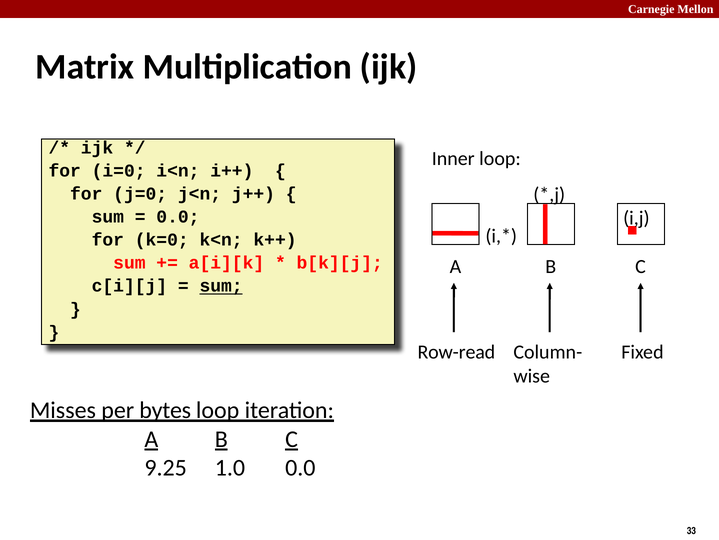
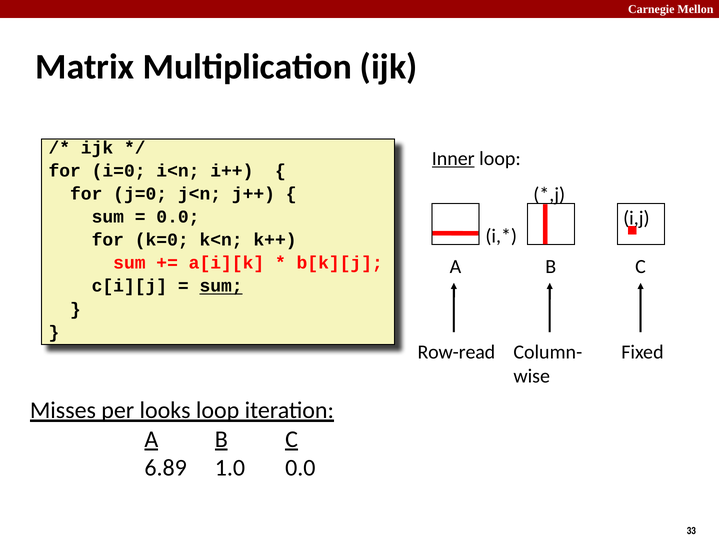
Inner underline: none -> present
bytes: bytes -> looks
9.25: 9.25 -> 6.89
